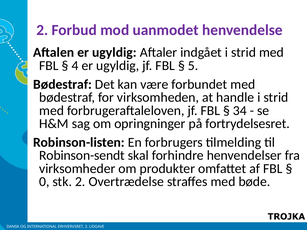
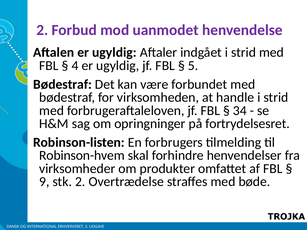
Robinson-sendt: Robinson-sendt -> Robinson-hvem
0: 0 -> 9
